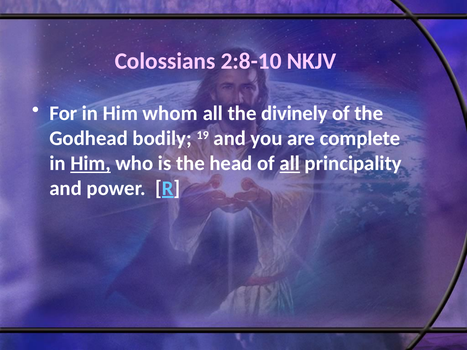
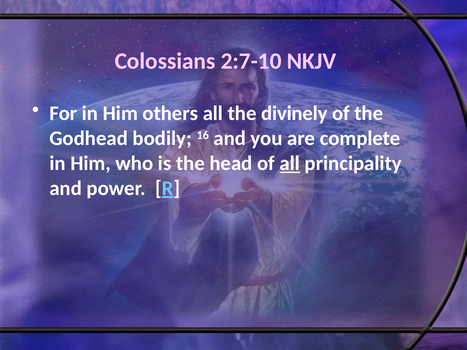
2:8-10: 2:8-10 -> 2:7-10
whom: whom -> others
19: 19 -> 16
Him at (91, 163) underline: present -> none
